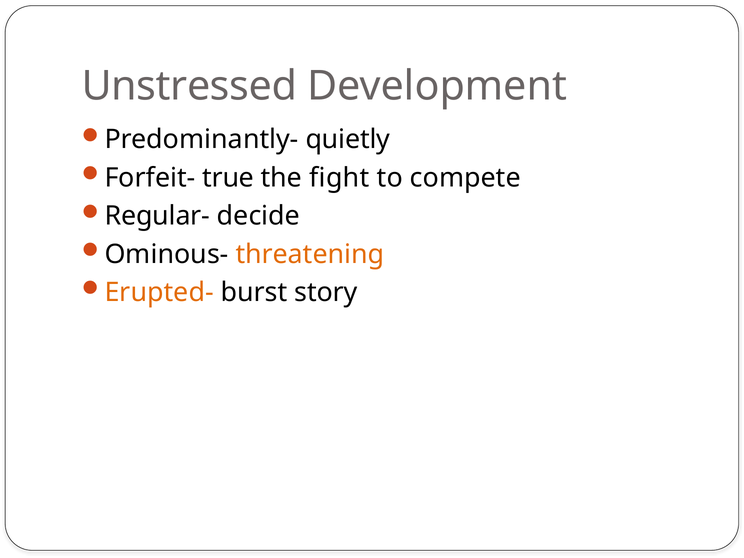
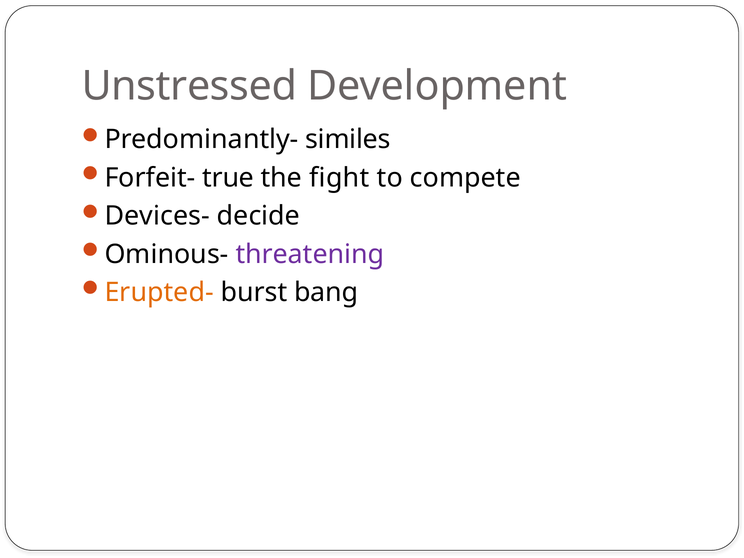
quietly: quietly -> similes
Regular-: Regular- -> Devices-
threatening colour: orange -> purple
story: story -> bang
